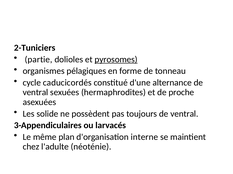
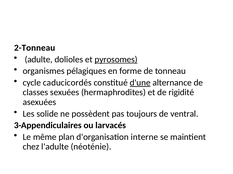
2-Tuniciers: 2-Tuniciers -> 2-Tonneau
partie: partie -> adulte
d'une underline: none -> present
ventral at (35, 93): ventral -> classes
proche: proche -> rigidité
